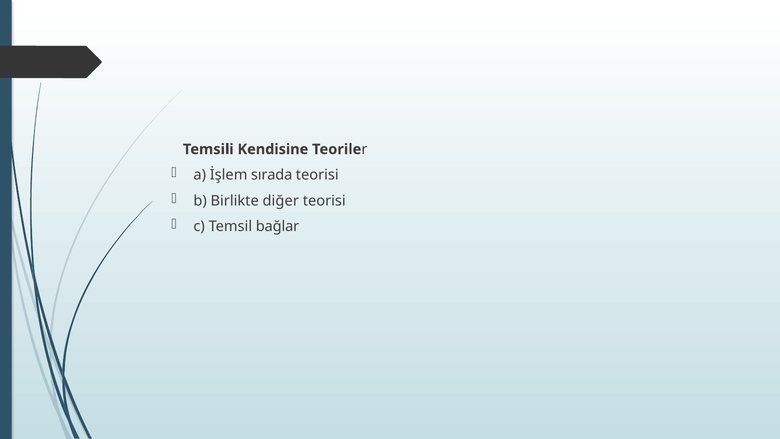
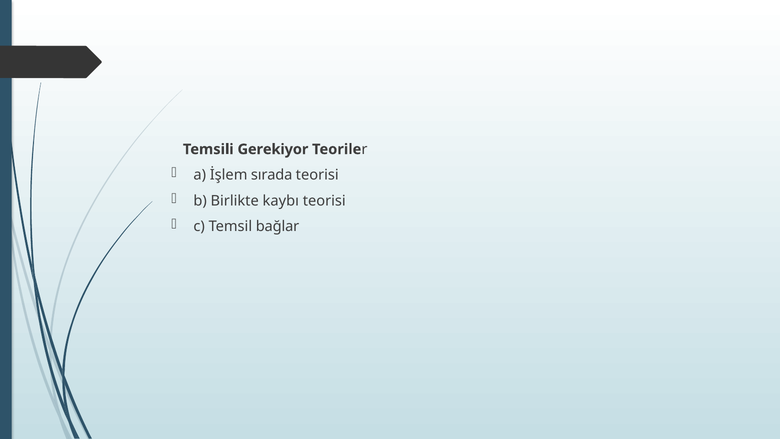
Kendisine: Kendisine -> Gerekiyor
diğer: diğer -> kaybı
